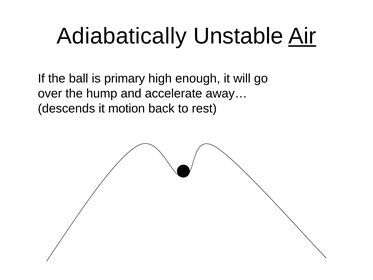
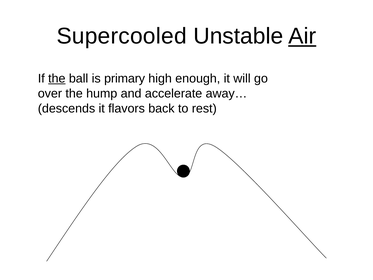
Adiabatically: Adiabatically -> Supercooled
the at (57, 79) underline: none -> present
motion: motion -> flavors
